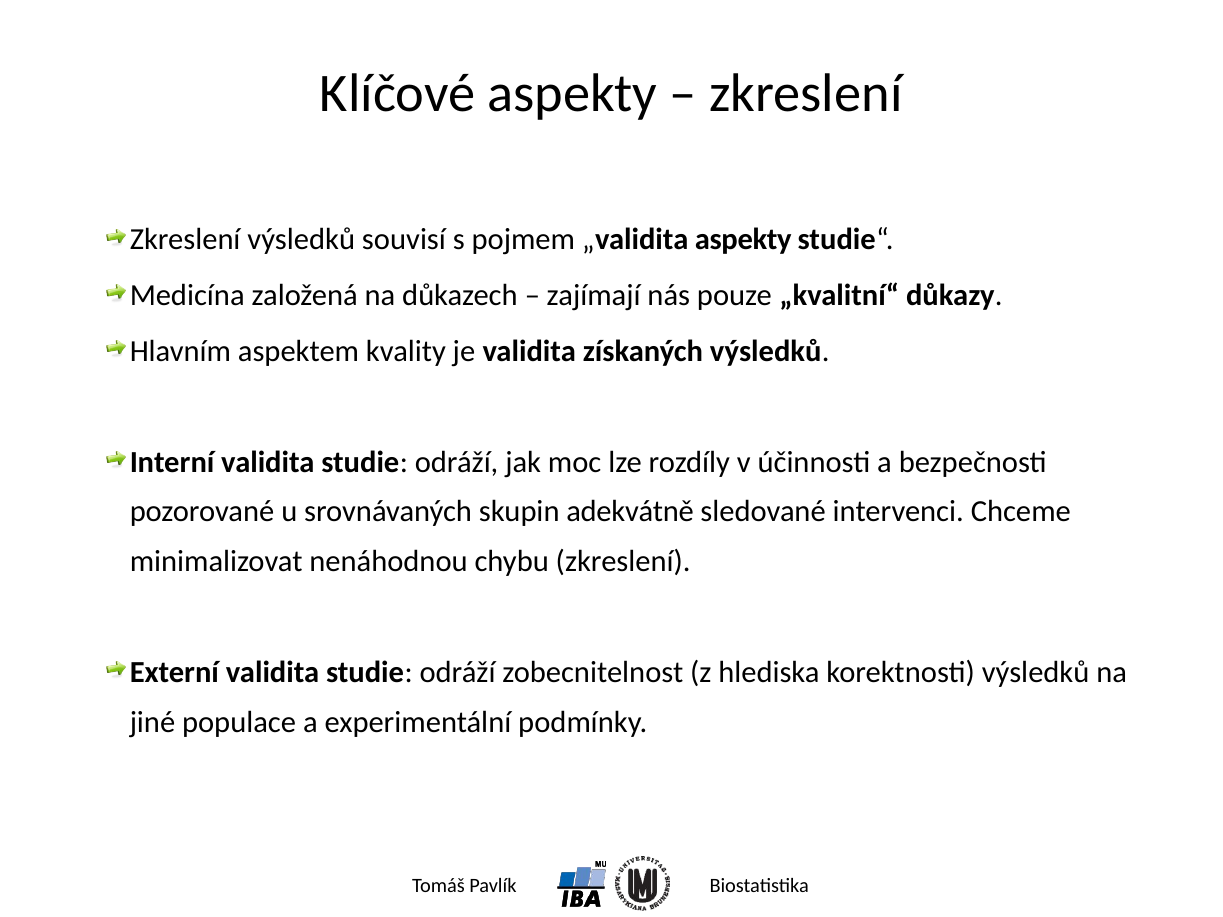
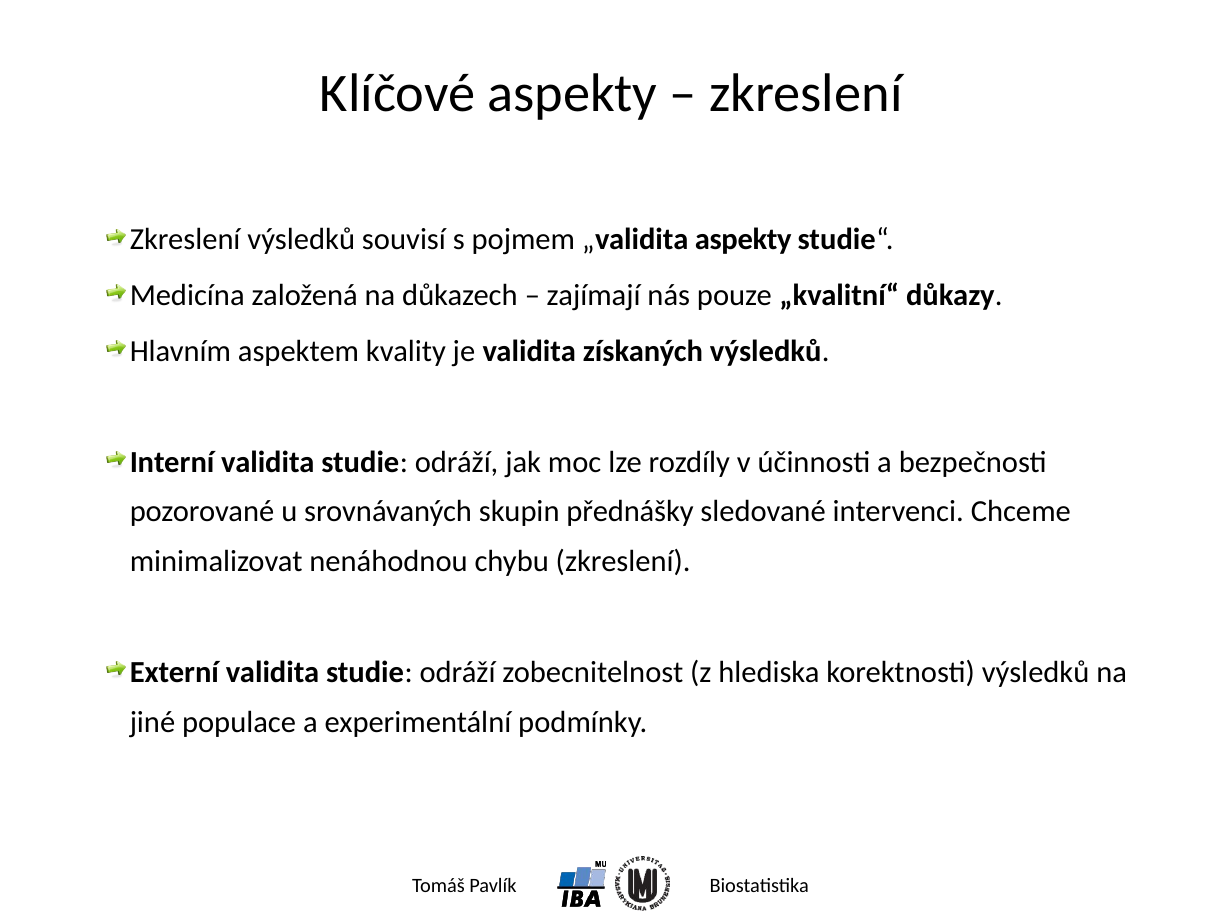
adekvátně: adekvátně -> přednášky
